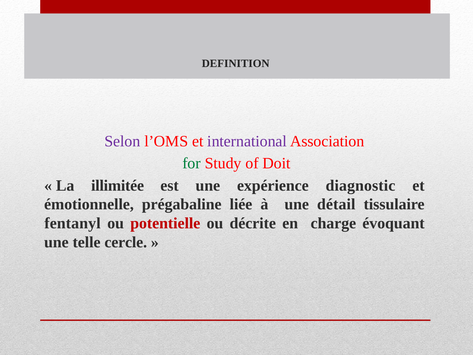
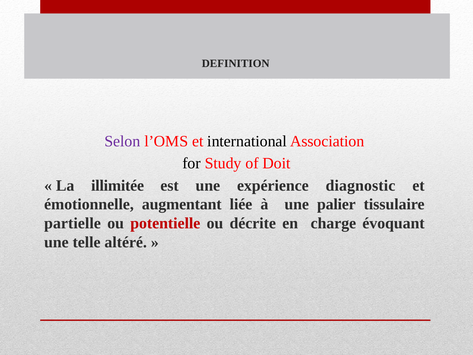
international colour: purple -> black
for colour: green -> black
prégabaline: prégabaline -> augmentant
détail: détail -> palier
fentanyl: fentanyl -> partielle
cercle: cercle -> altéré
